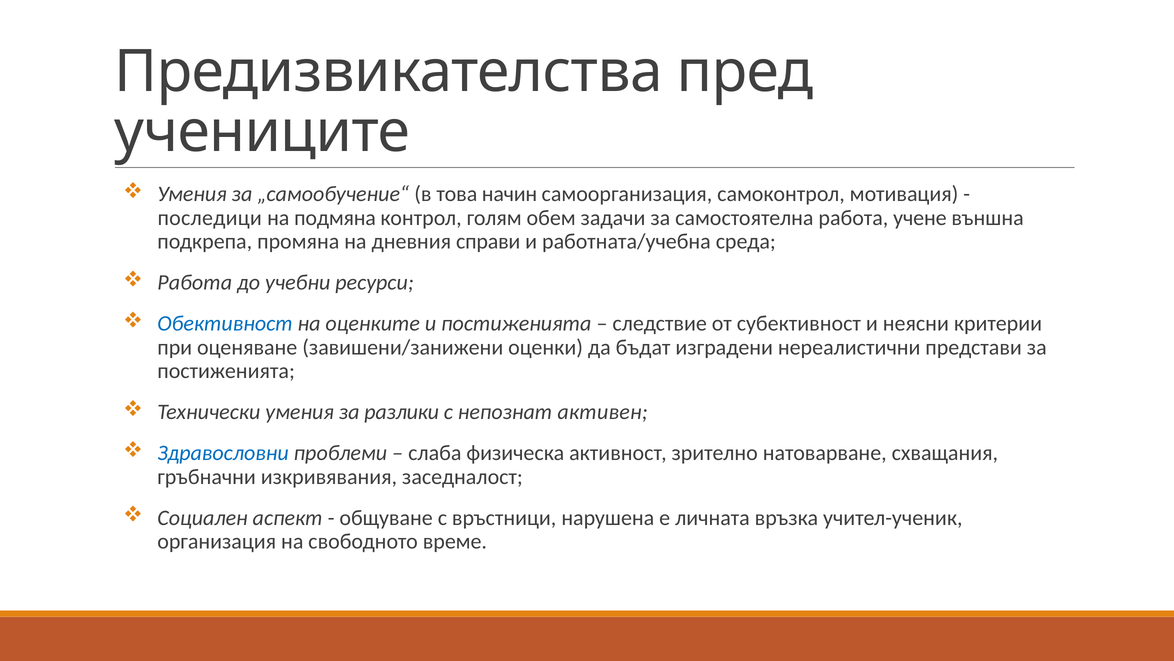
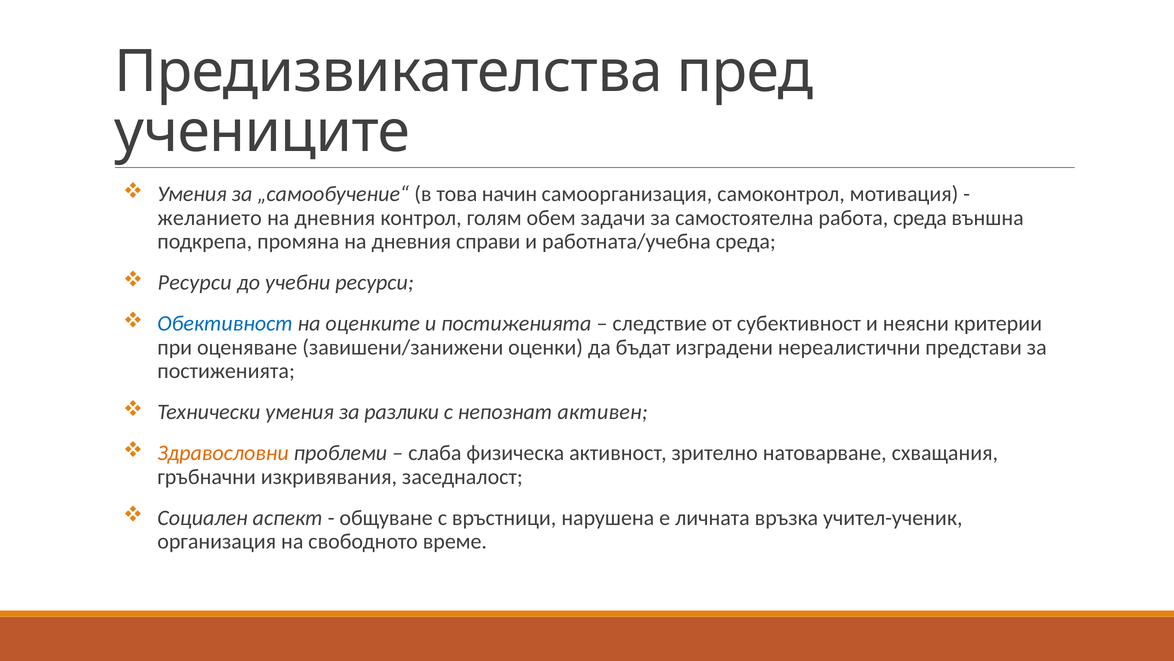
последици: последици -> желанието
подмяна at (335, 218): подмяна -> дневния
работа учене: учене -> среда
Работа at (195, 282): Работа -> Ресурси
Здравословни colour: blue -> orange
